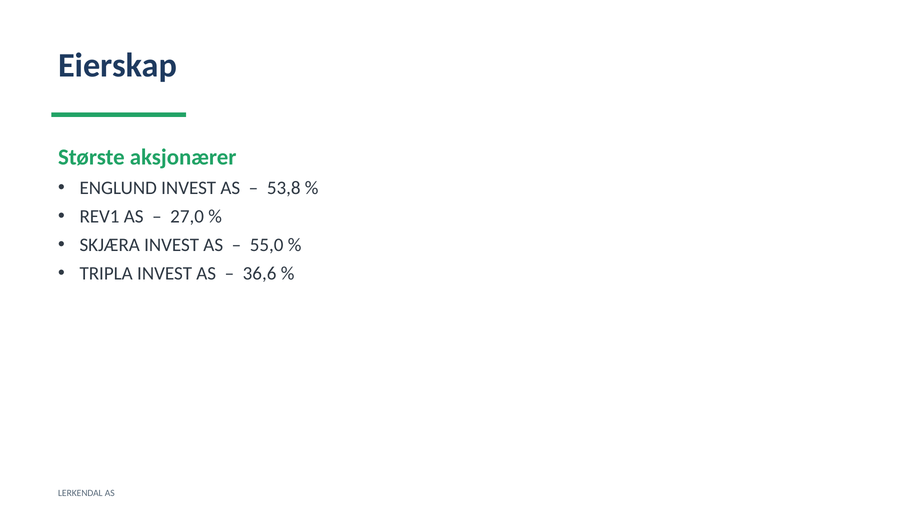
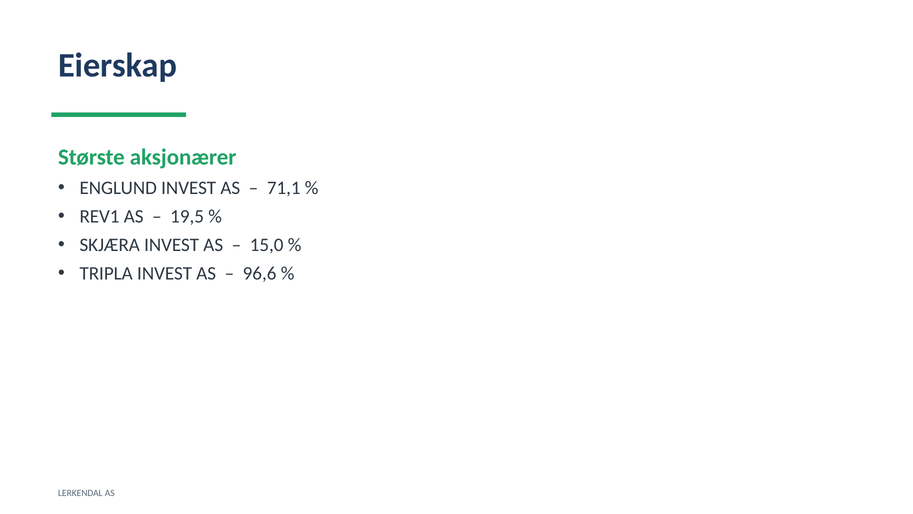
53,8: 53,8 -> 71,1
27,0: 27,0 -> 19,5
55,0: 55,0 -> 15,0
36,6: 36,6 -> 96,6
